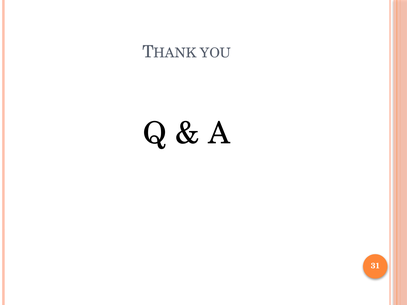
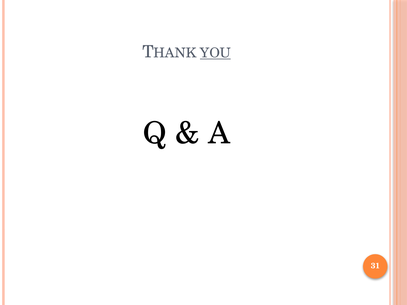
YOU underline: none -> present
